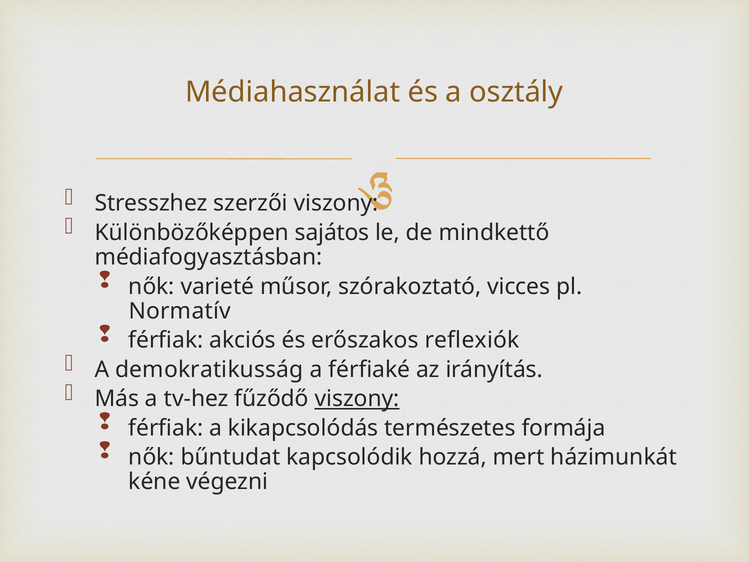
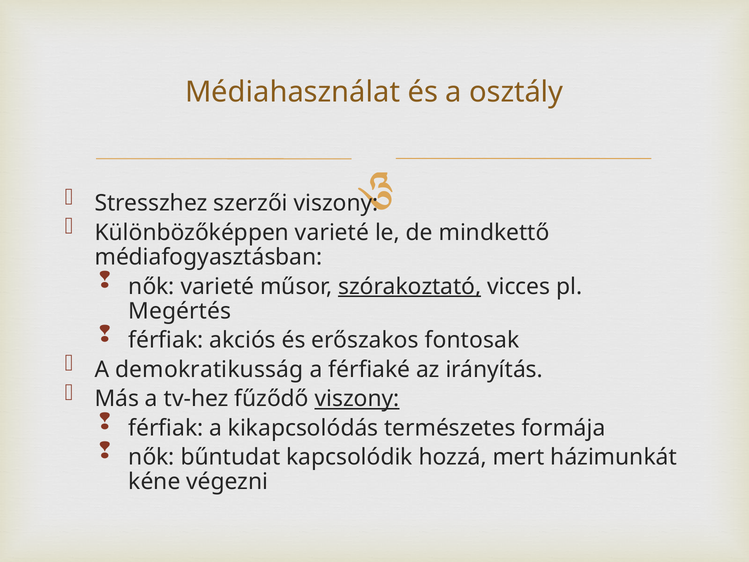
Különbözőképpen sajátos: sajátos -> varieté
szórakoztató underline: none -> present
Normatív: Normatív -> Megértés
reflexiók: reflexiók -> fontosak
